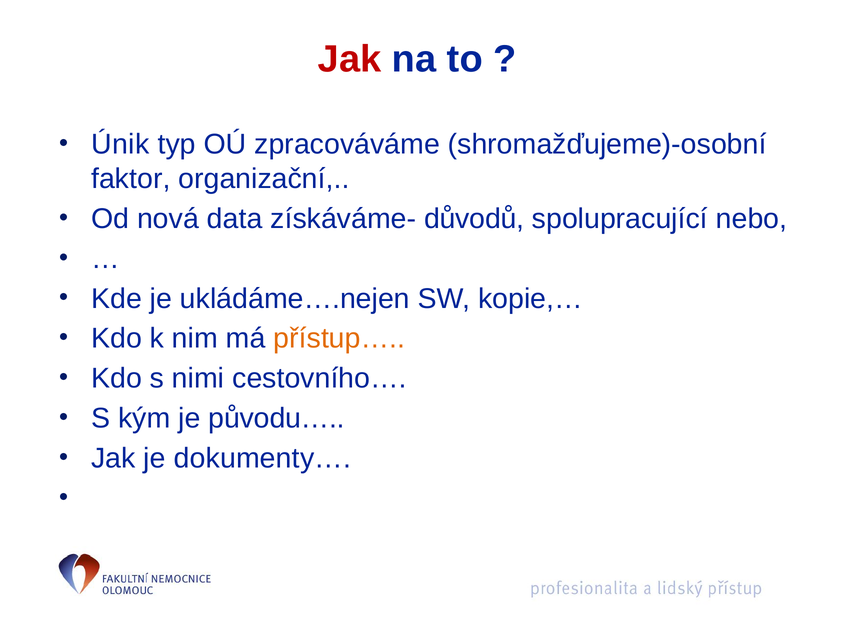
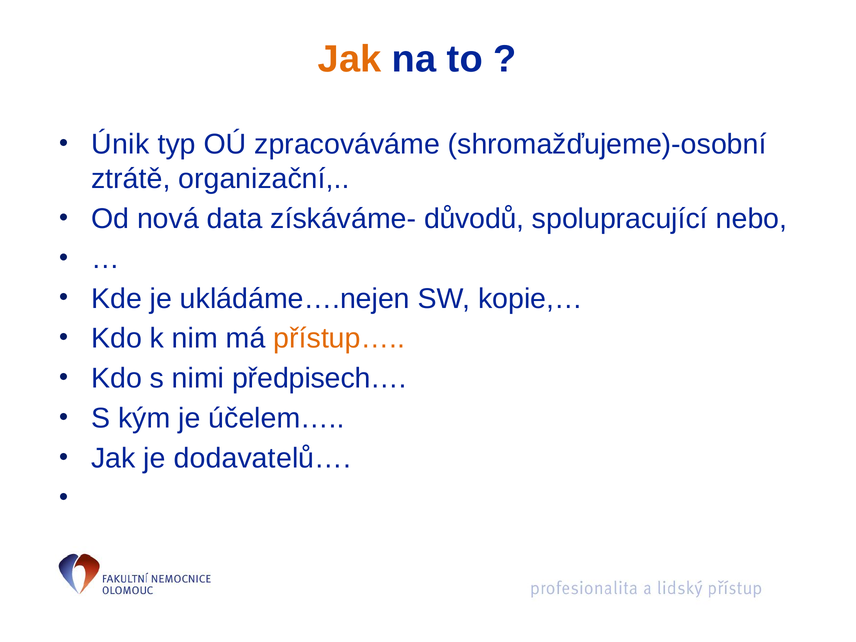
Jak at (350, 59) colour: red -> orange
faktor: faktor -> ztrátě
cestovního…: cestovního… -> předpisech…
původu…: původu… -> účelem…
dokumenty…: dokumenty… -> dodavatelů…
